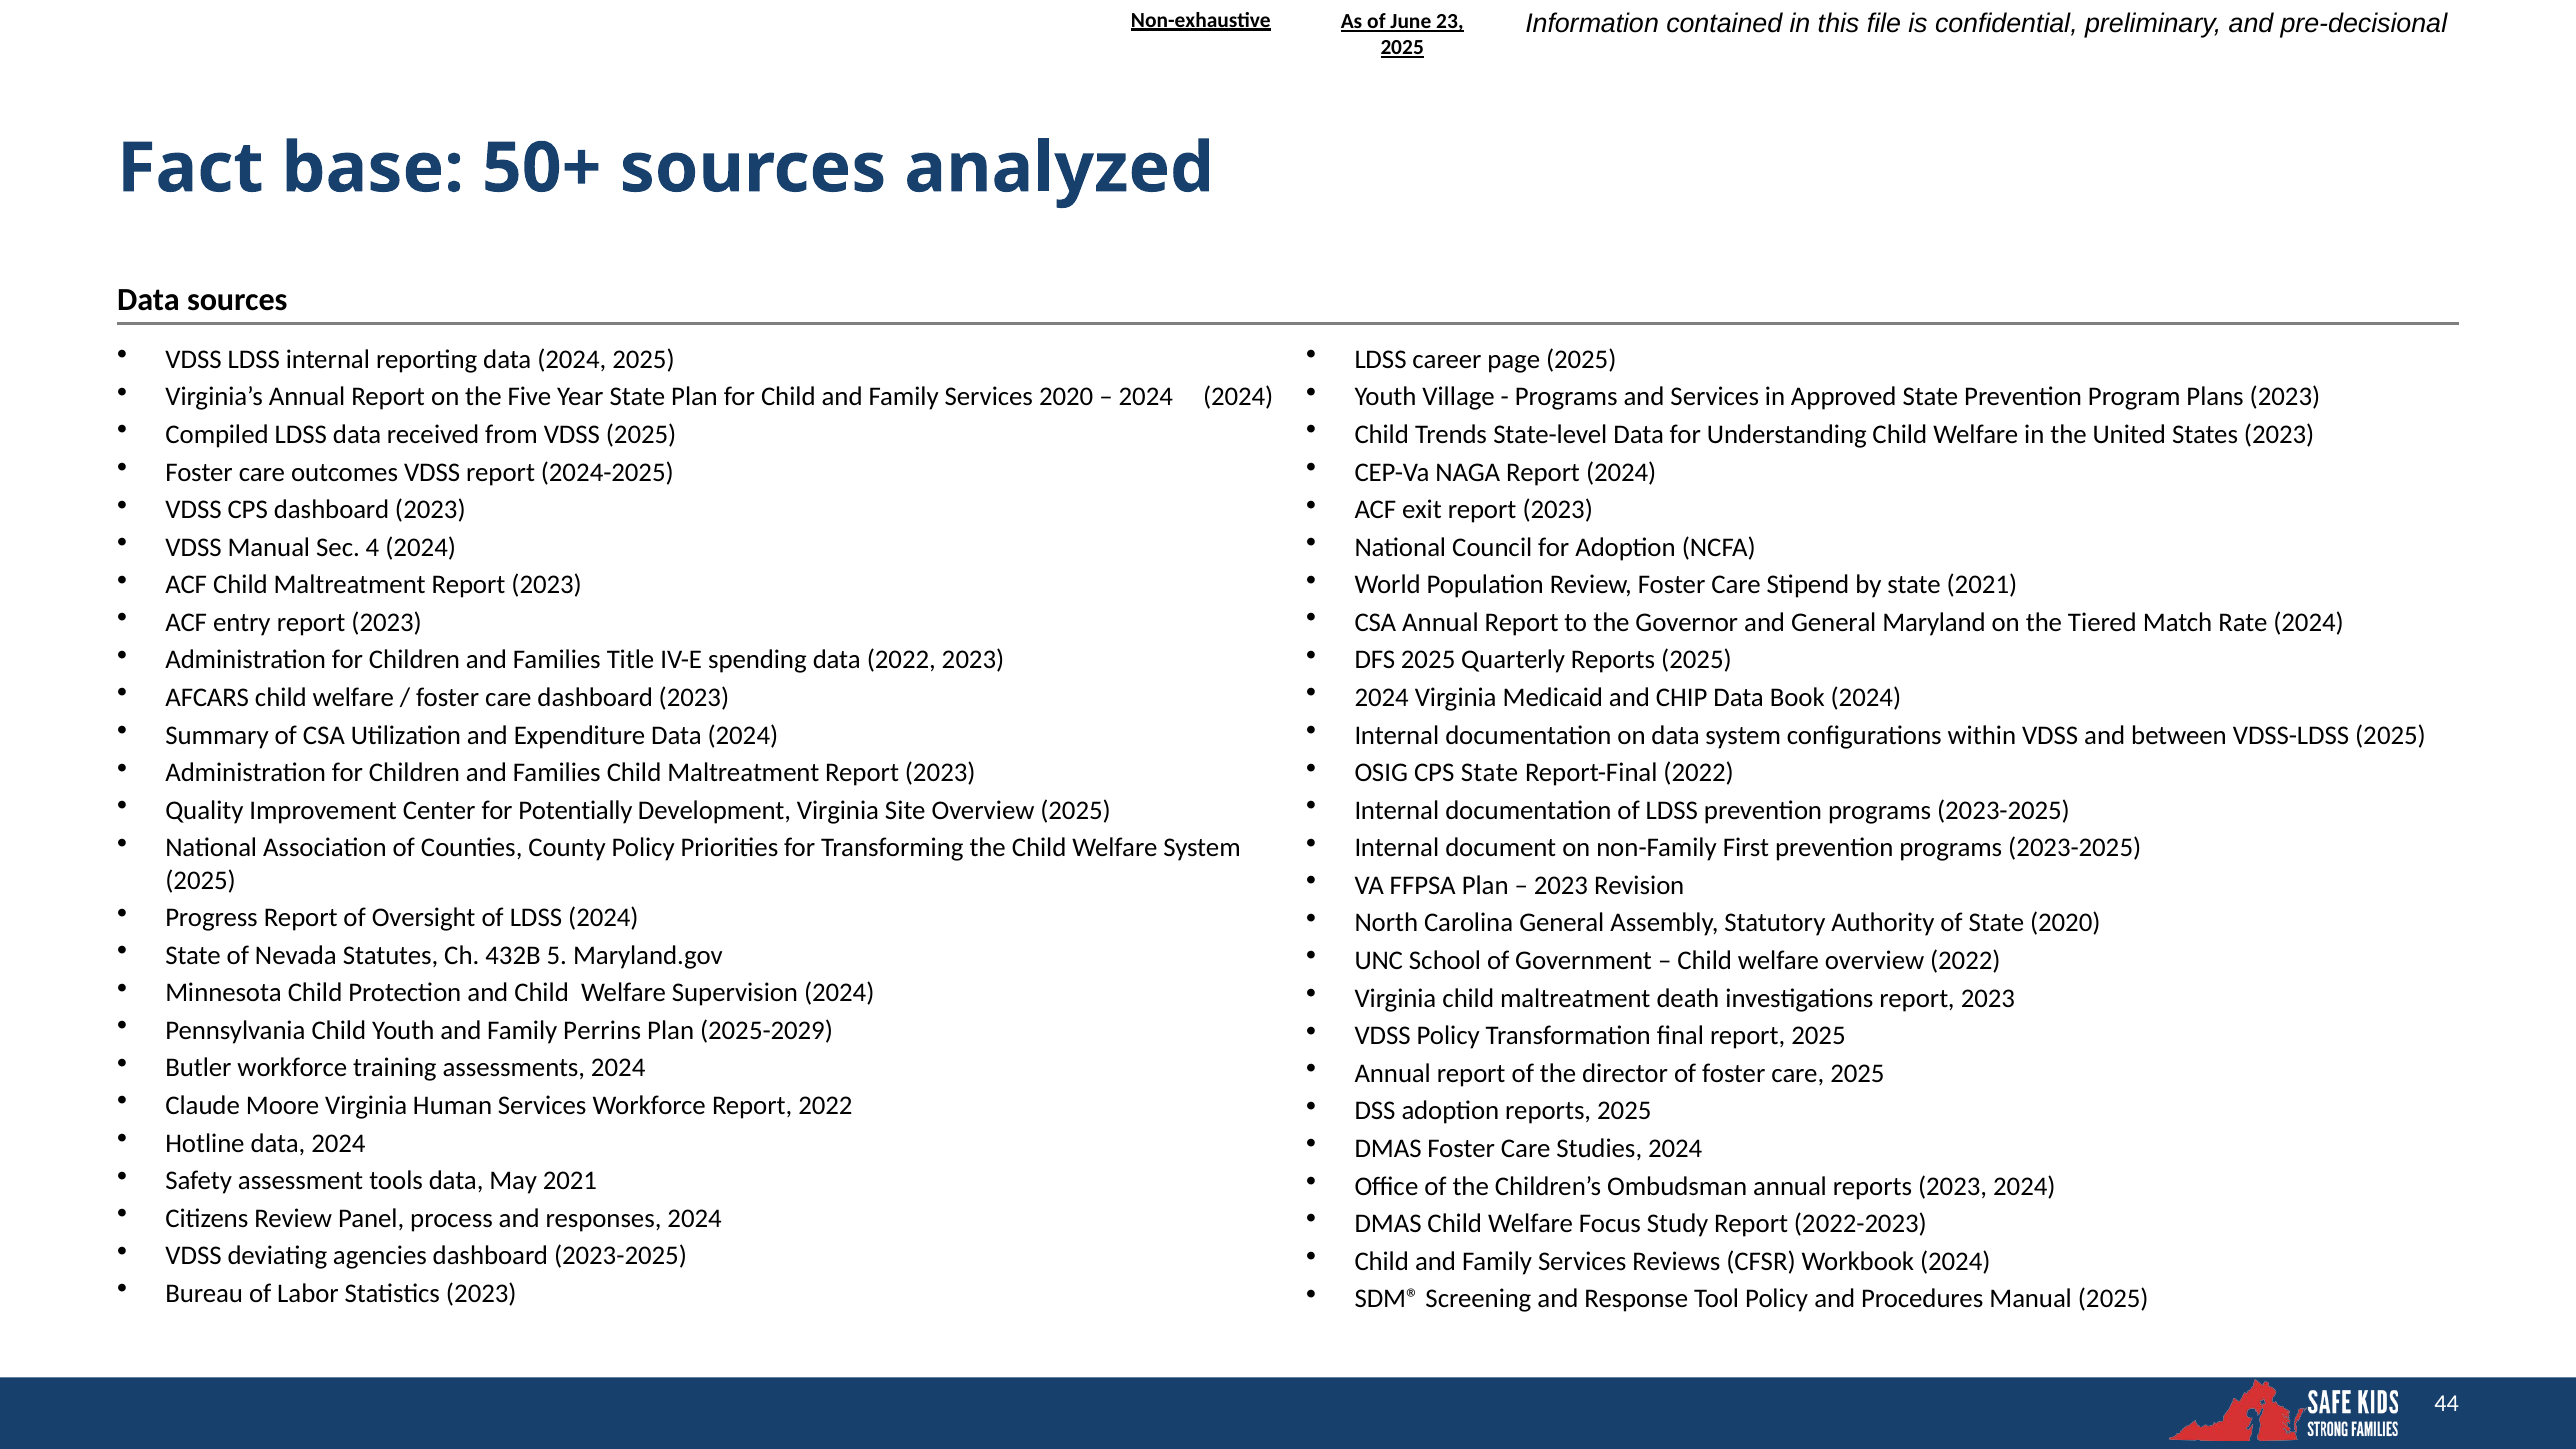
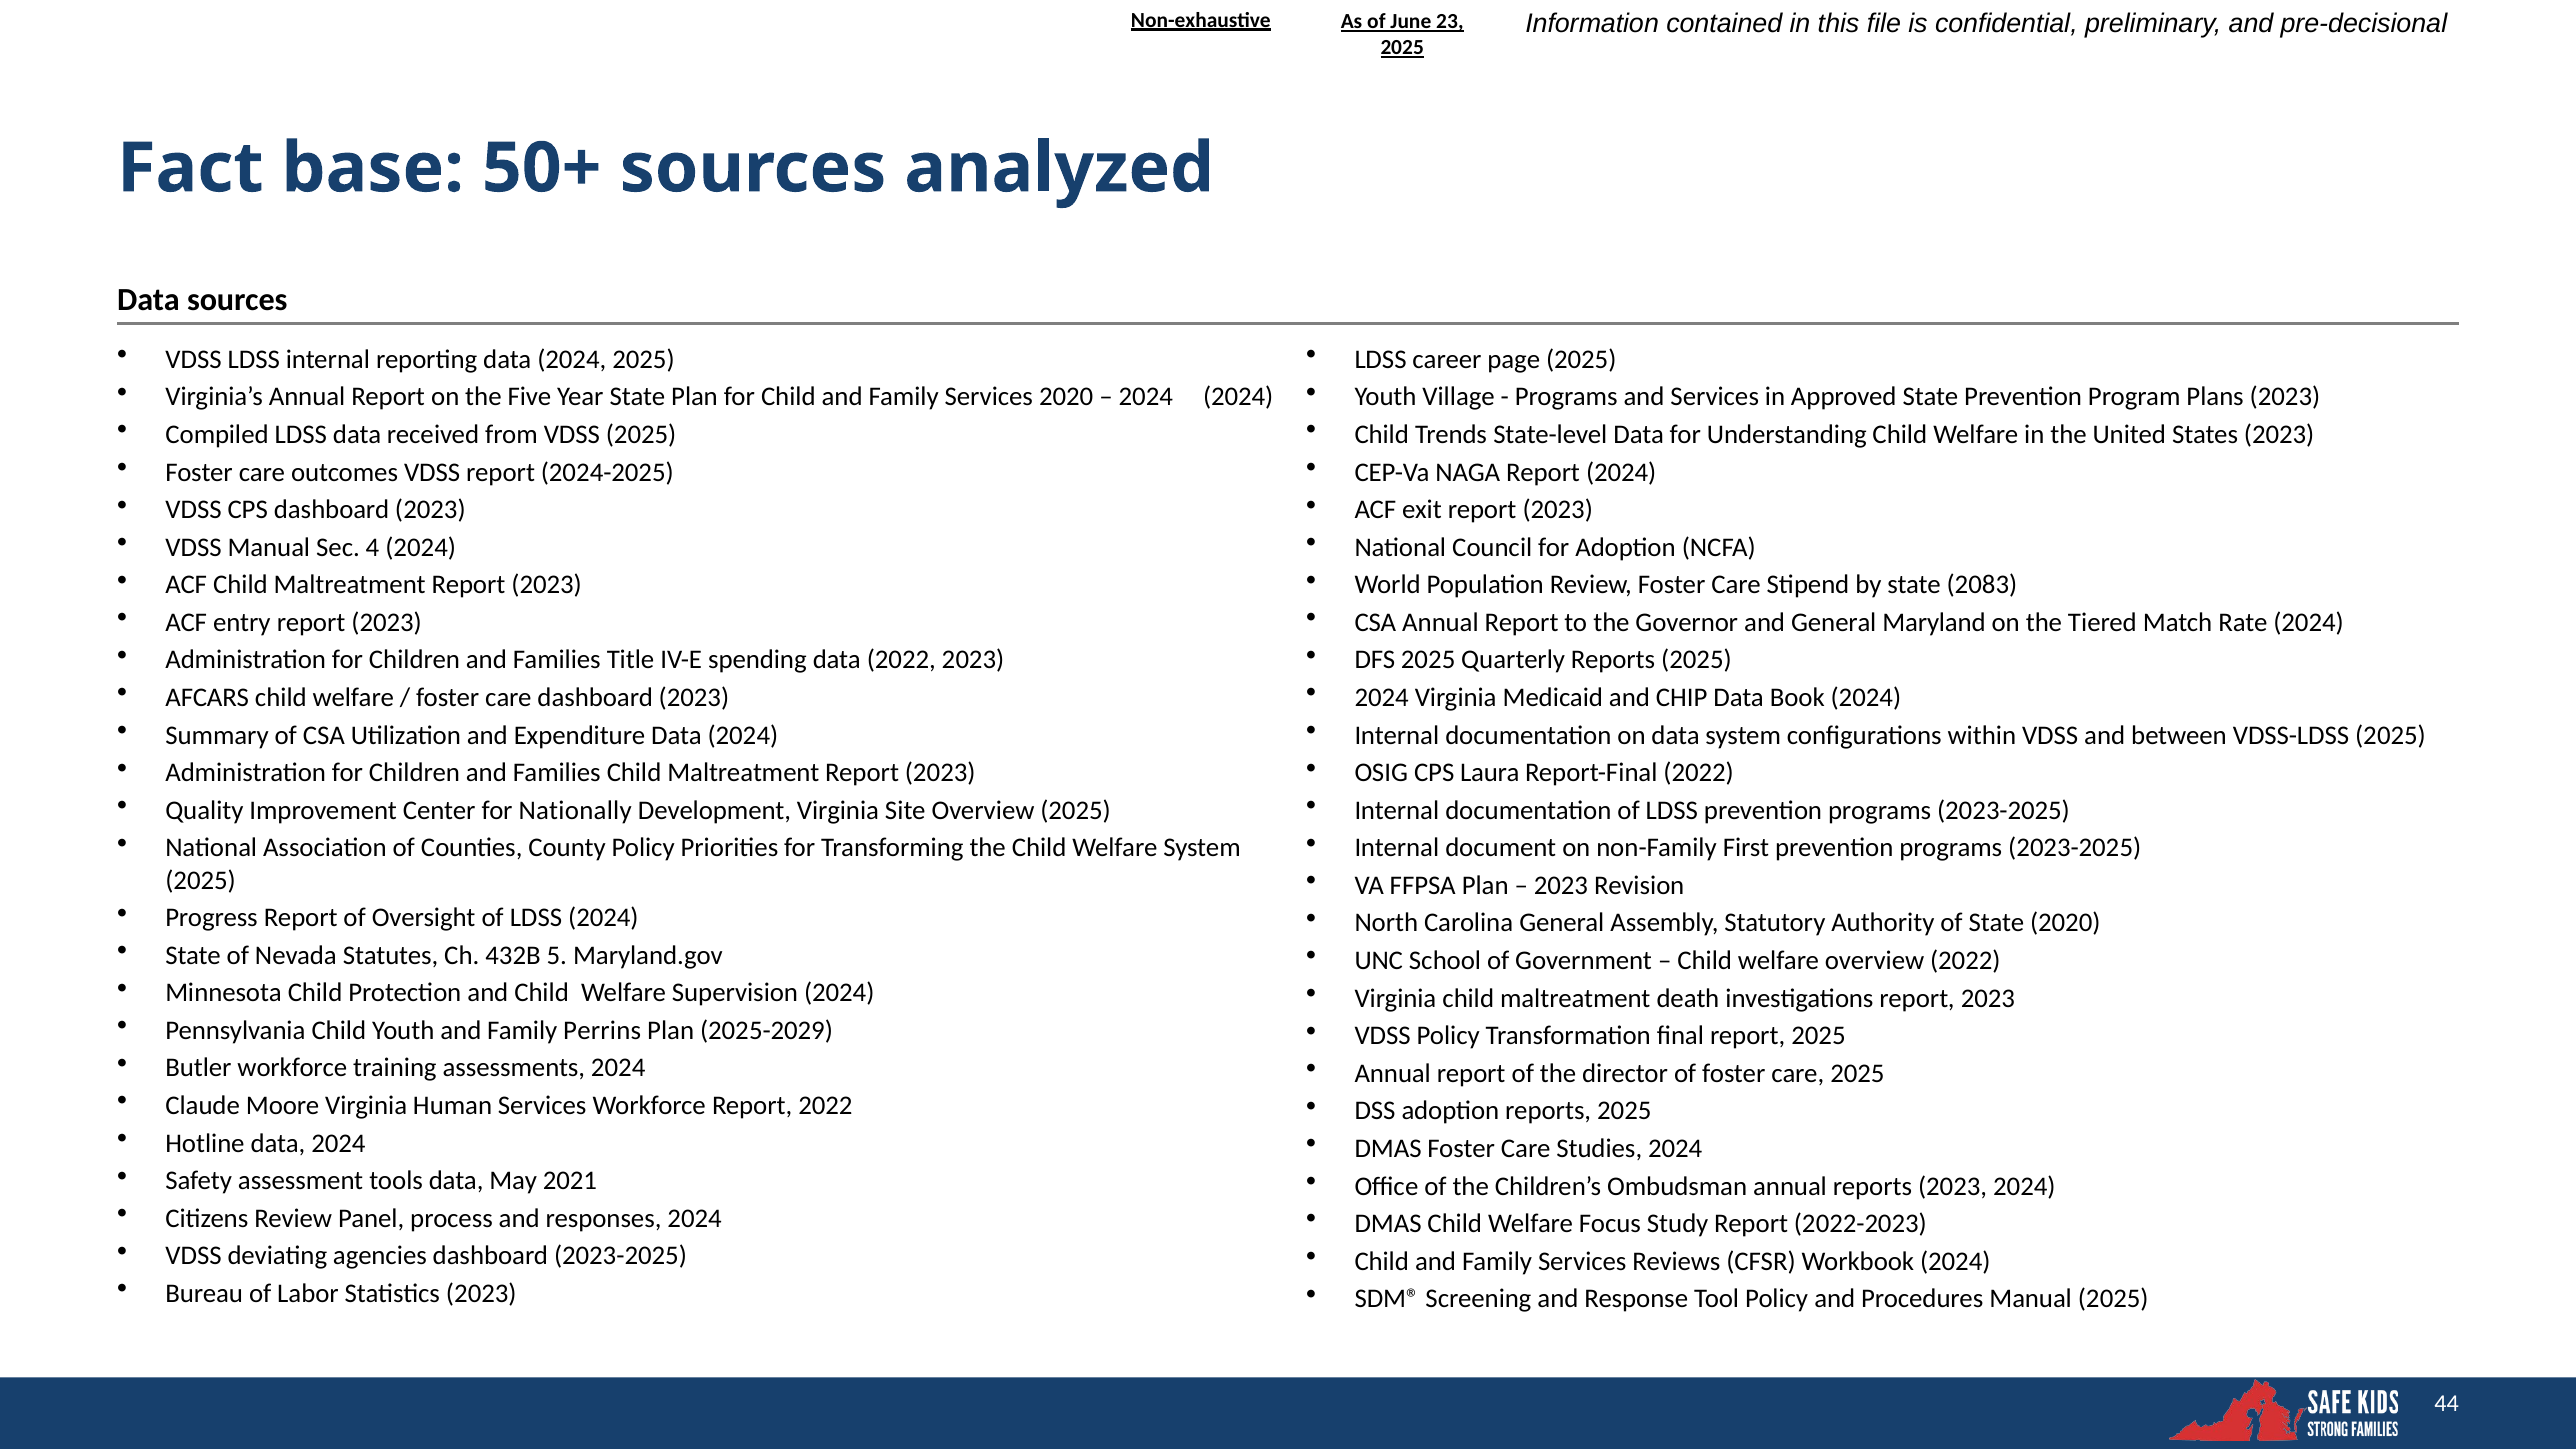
state 2021: 2021 -> 2083
CPS State: State -> Laura
Potentially: Potentially -> Nationally
